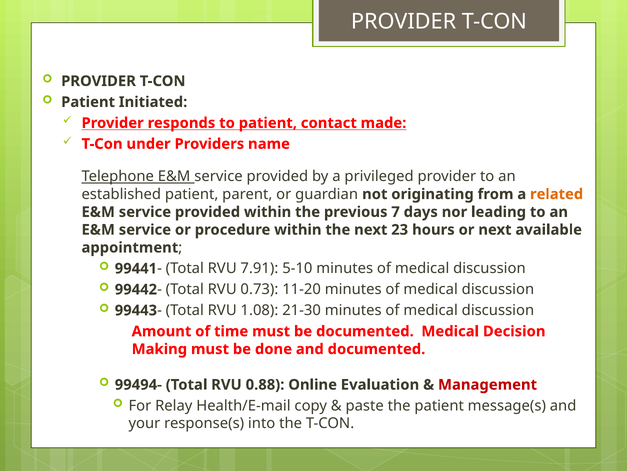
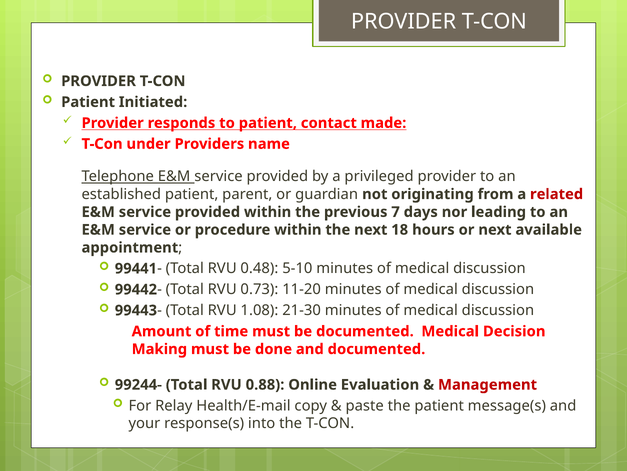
related colour: orange -> red
23: 23 -> 18
7.91: 7.91 -> 0.48
99494-: 99494- -> 99244-
